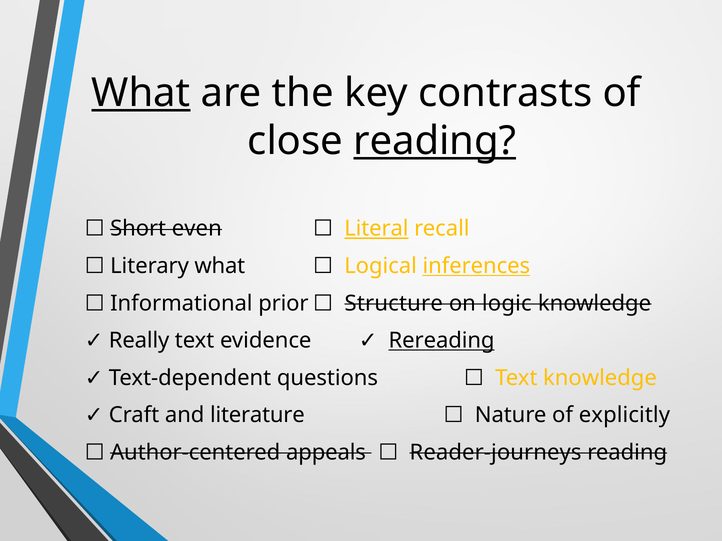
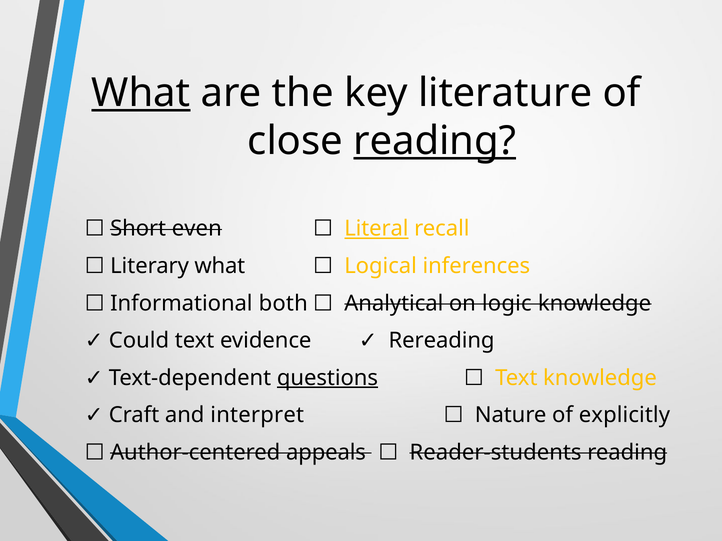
contrasts: contrasts -> literature
inferences underline: present -> none
prior: prior -> both
Structure: Structure -> Analytical
Really: Really -> Could
Rereading underline: present -> none
questions underline: none -> present
literature: literature -> interpret
Reader-journeys: Reader-journeys -> Reader-students
